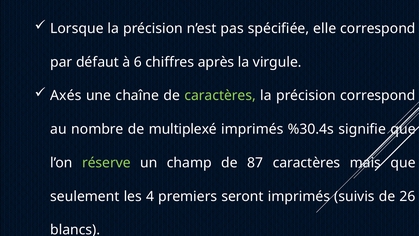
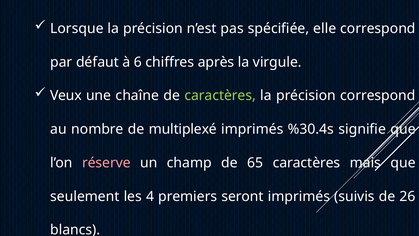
Axés: Axés -> Veux
réserve colour: light green -> pink
87: 87 -> 65
